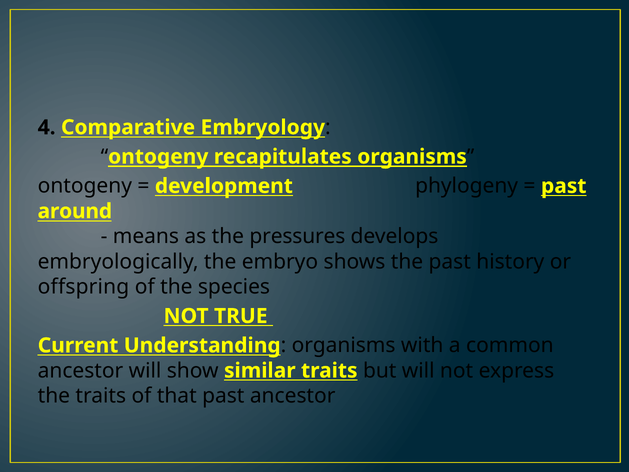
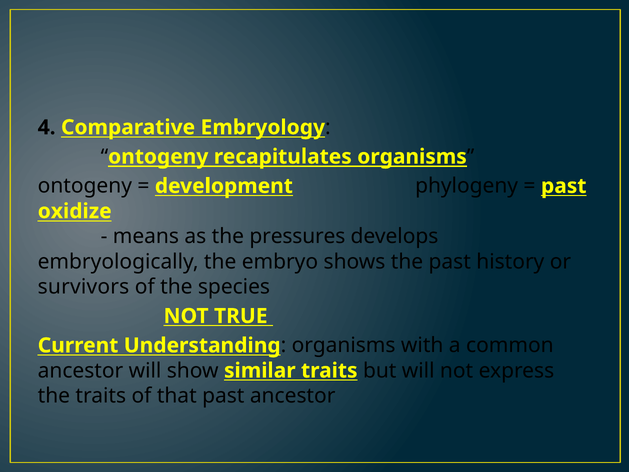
around: around -> oxidize
offspring: offspring -> survivors
